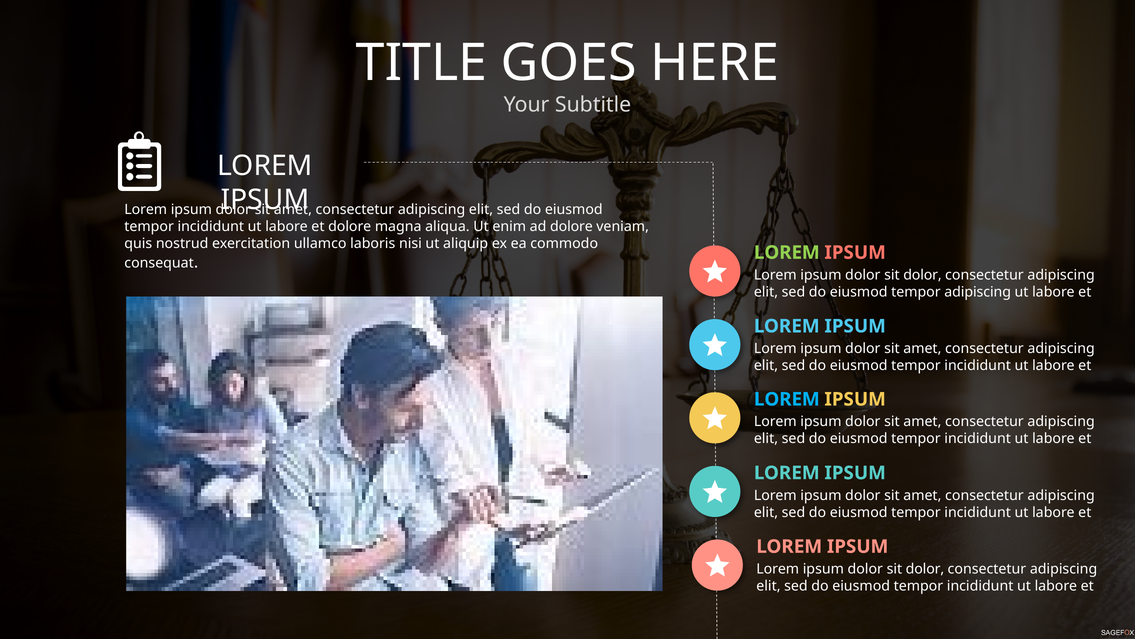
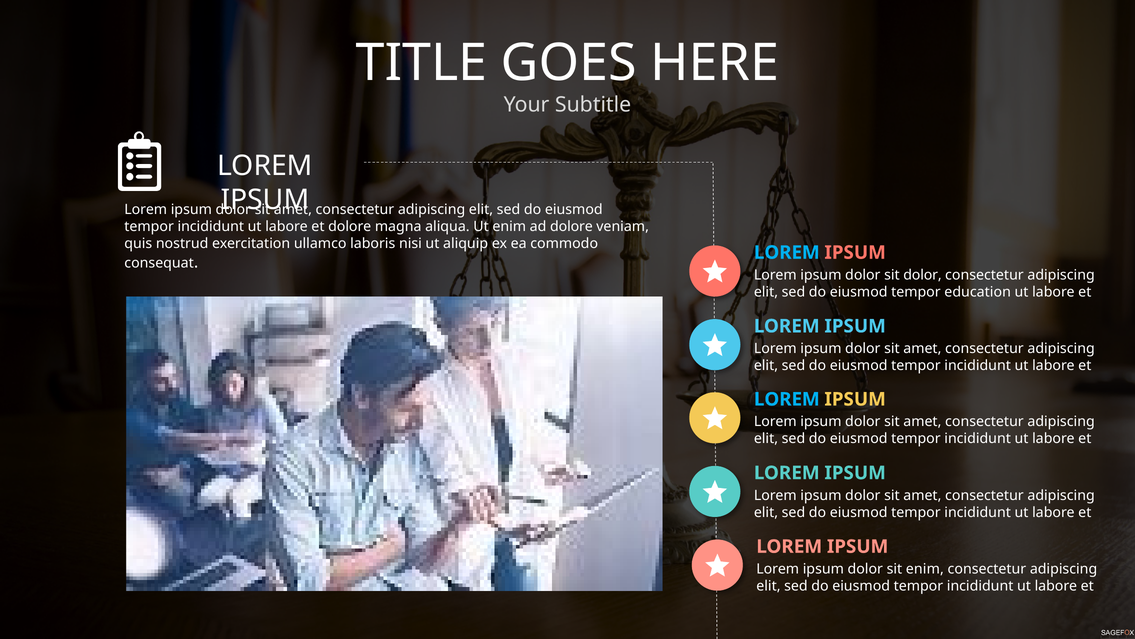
LOREM at (787, 252) colour: light green -> light blue
tempor adipiscing: adipiscing -> education
dolor at (925, 569): dolor -> enim
